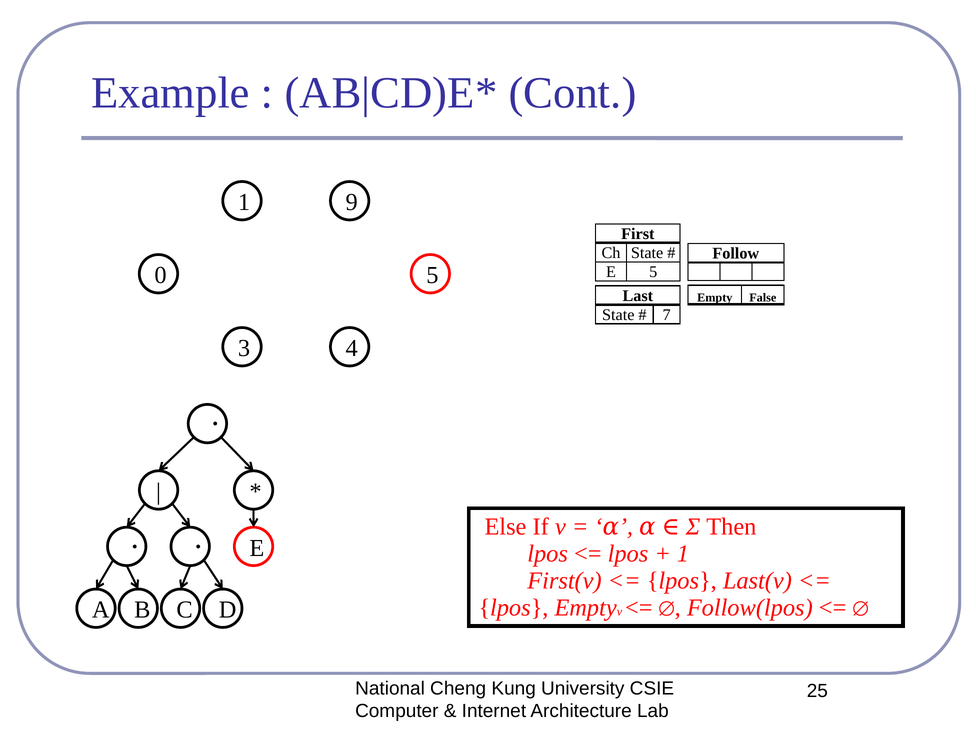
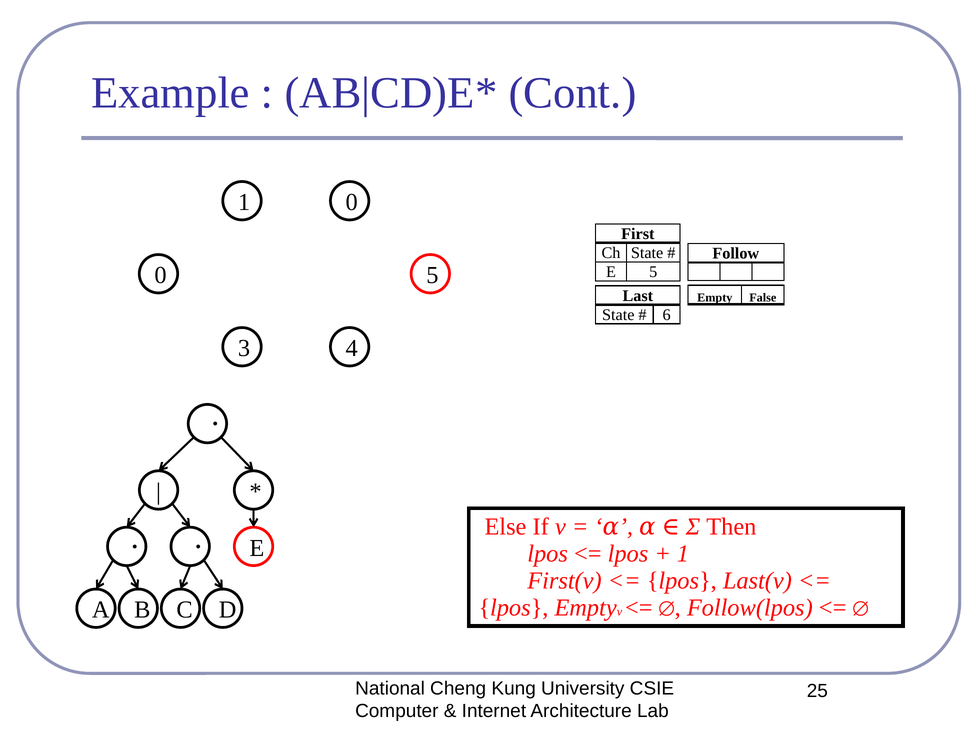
1 9: 9 -> 0
7: 7 -> 6
